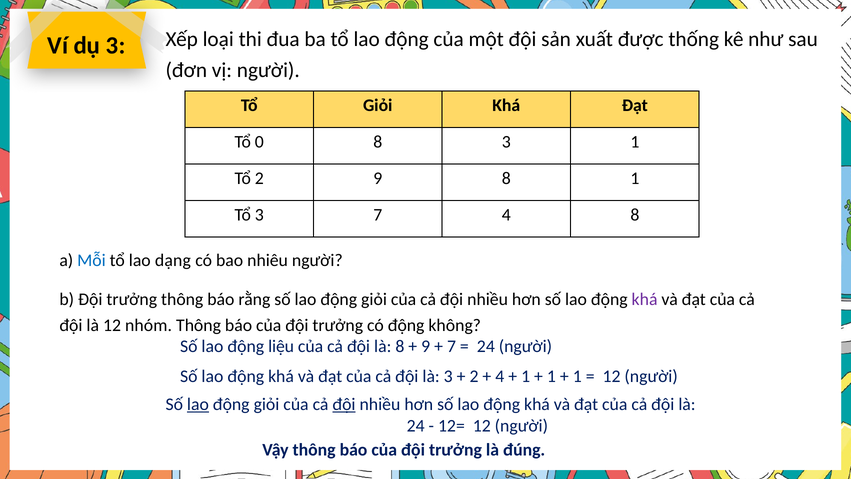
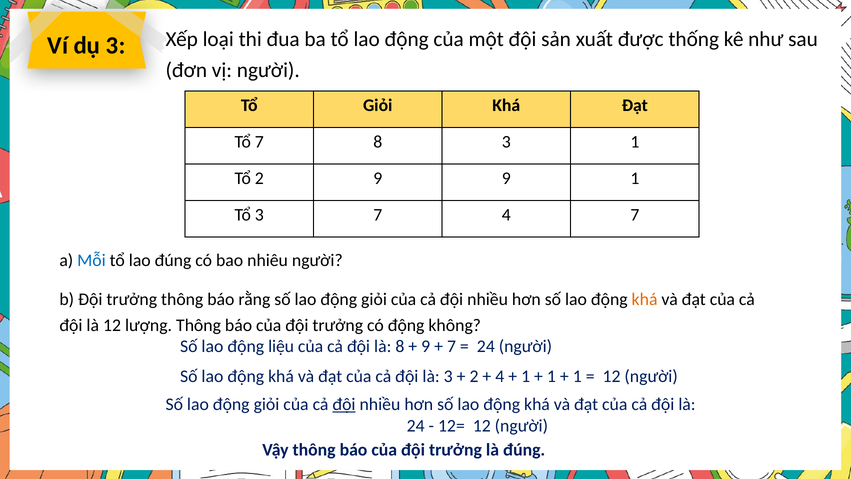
Tổ 0: 0 -> 7
9 8: 8 -> 9
4 8: 8 -> 7
lao dạng: dạng -> đúng
khá at (645, 299) colour: purple -> orange
nhóm: nhóm -> lượng
lao at (198, 404) underline: present -> none
